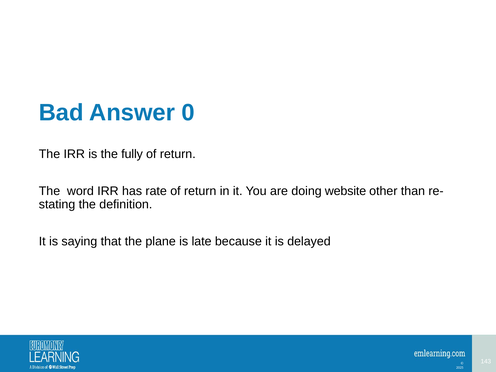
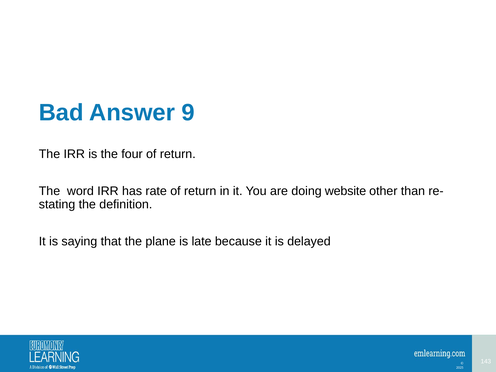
0: 0 -> 9
fully: fully -> four
